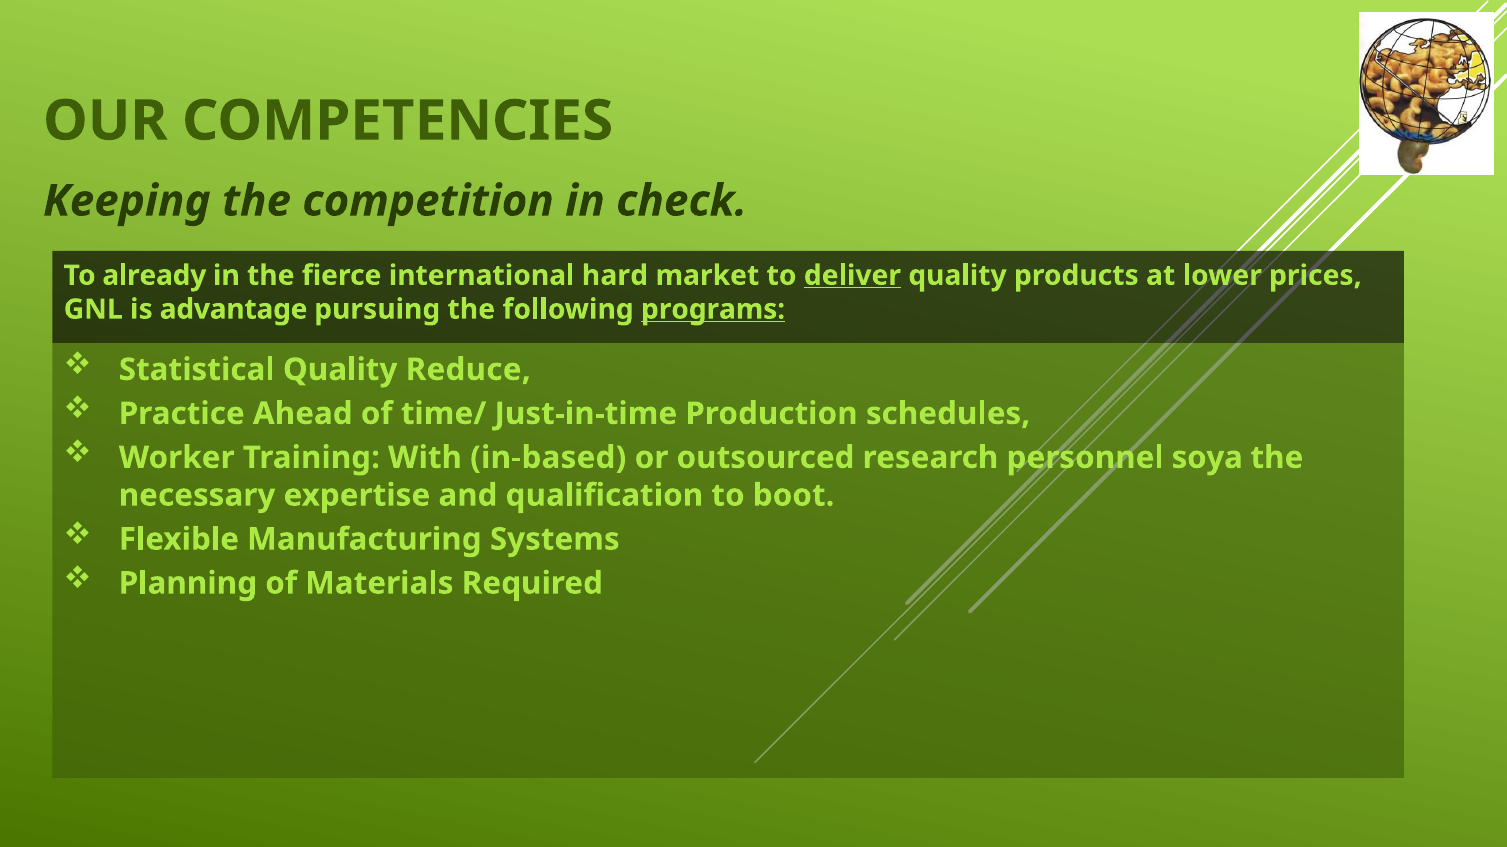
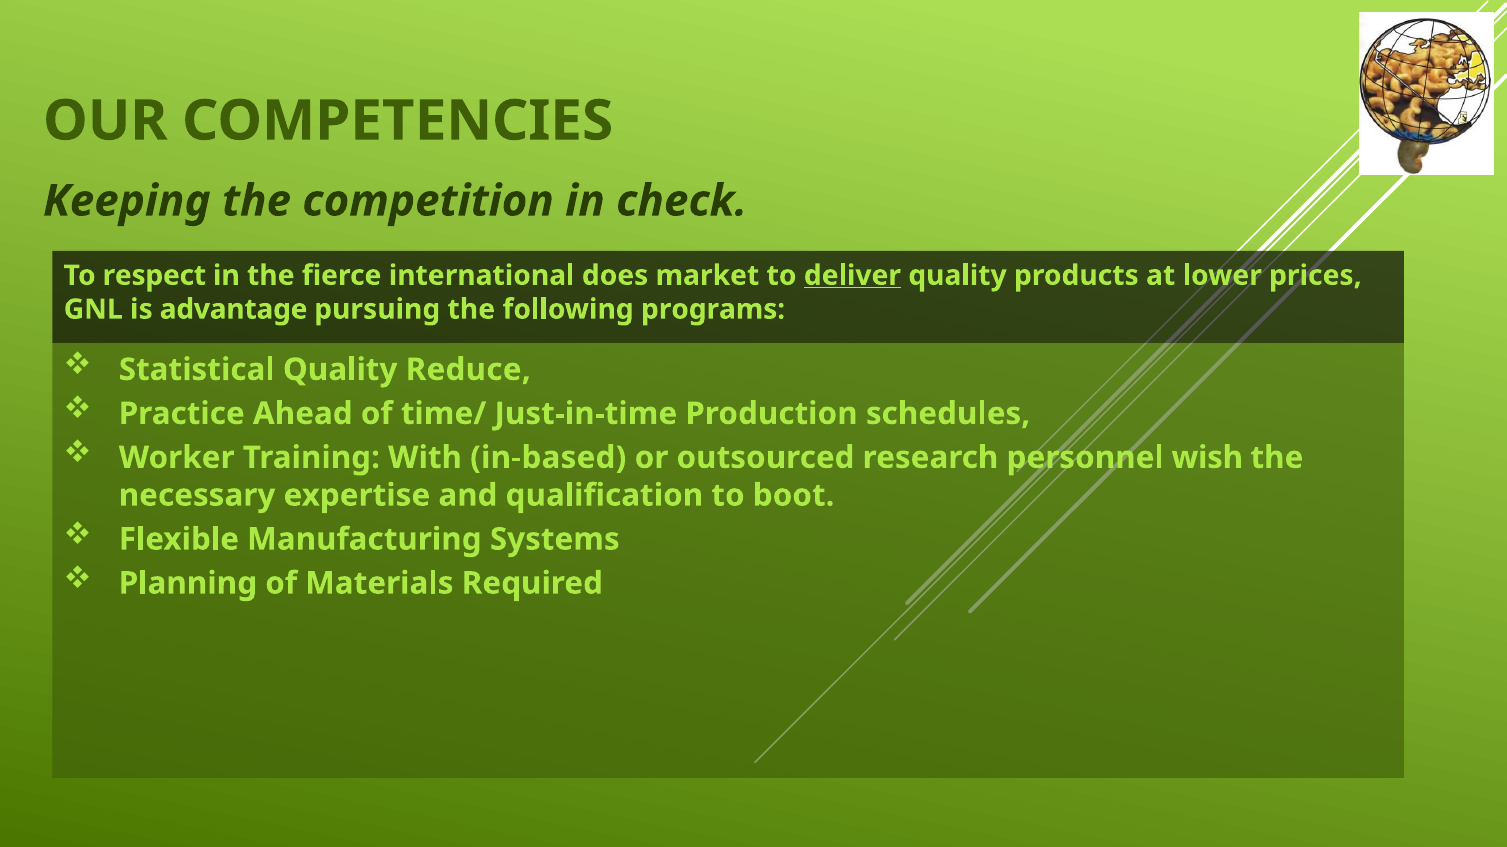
already: already -> respect
hard: hard -> does
programs underline: present -> none
soya: soya -> wish
